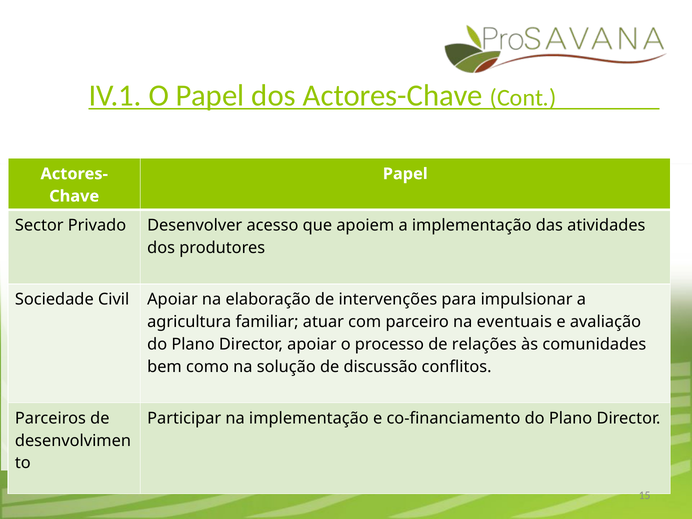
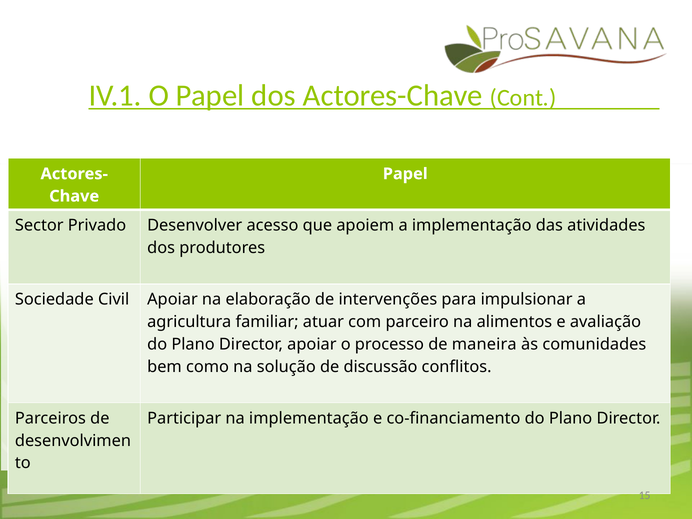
eventuais: eventuais -> alimentos
relações: relações -> maneira
